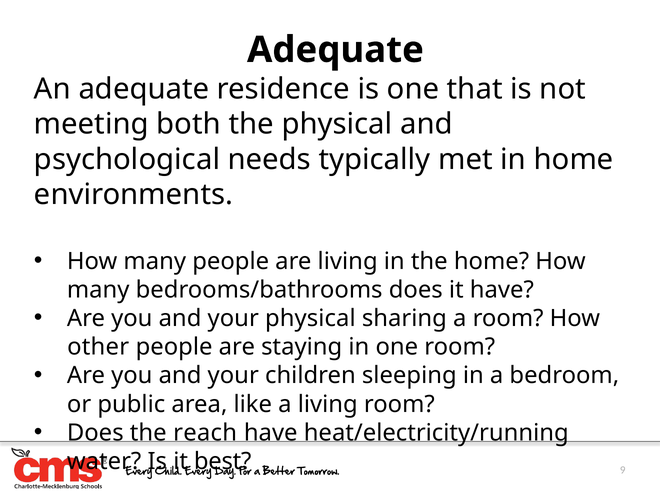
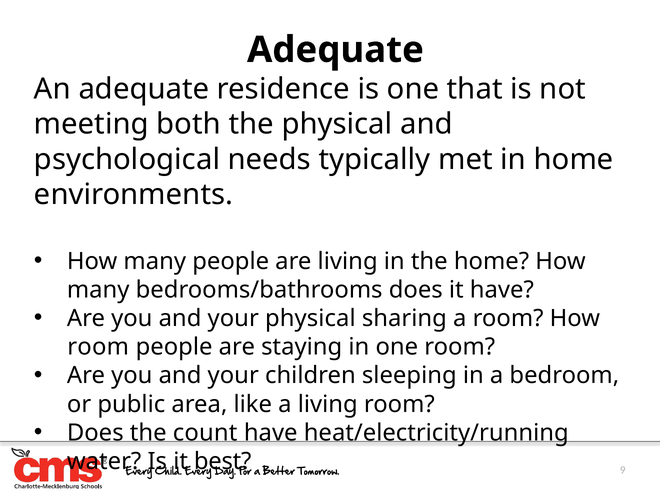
other at (98, 347): other -> room
reach: reach -> count
